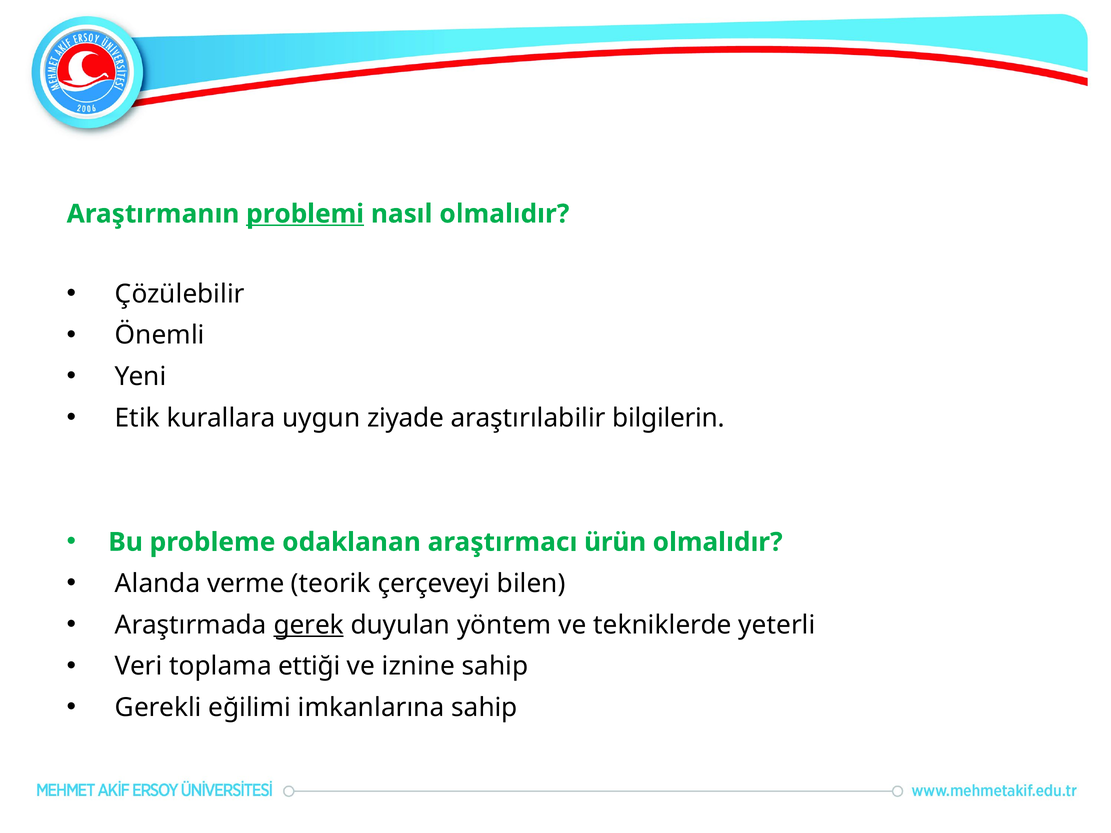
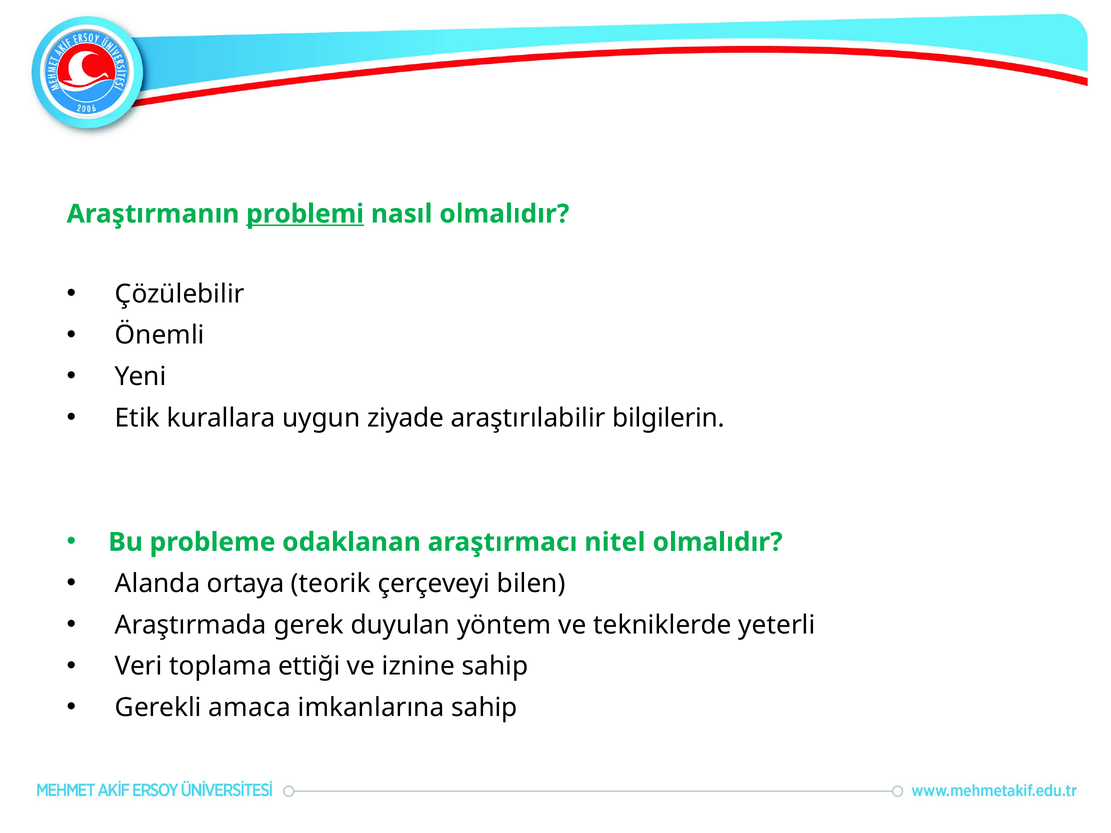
ürün: ürün -> nitel
verme: verme -> ortaya
gerek underline: present -> none
eğilimi: eğilimi -> amaca
